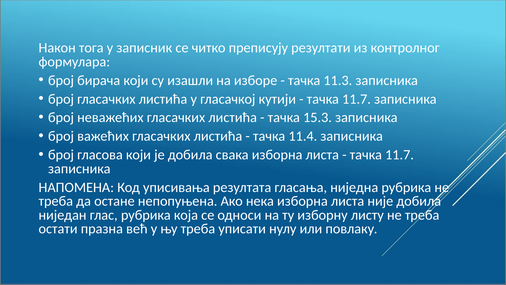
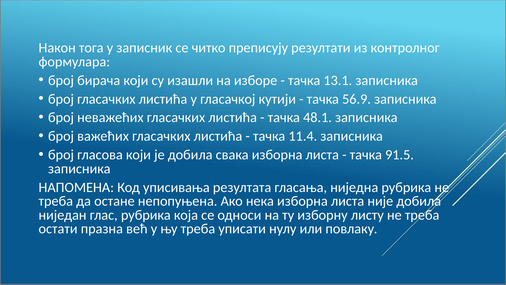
11.3: 11.3 -> 13.1
11.7 at (356, 99): 11.7 -> 56.9
15.3: 15.3 -> 48.1
11.7 at (399, 155): 11.7 -> 91.5
